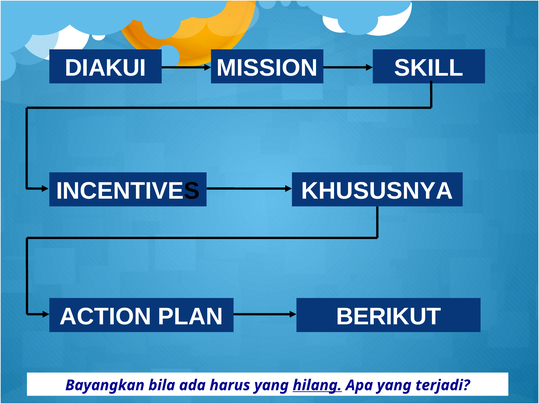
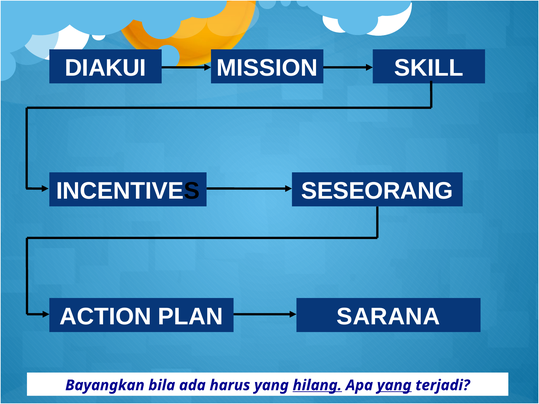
KHUSUSNYA: KHUSUSNYA -> SESEORANG
BERIKUT: BERIKUT -> SARANA
yang at (394, 385) underline: none -> present
